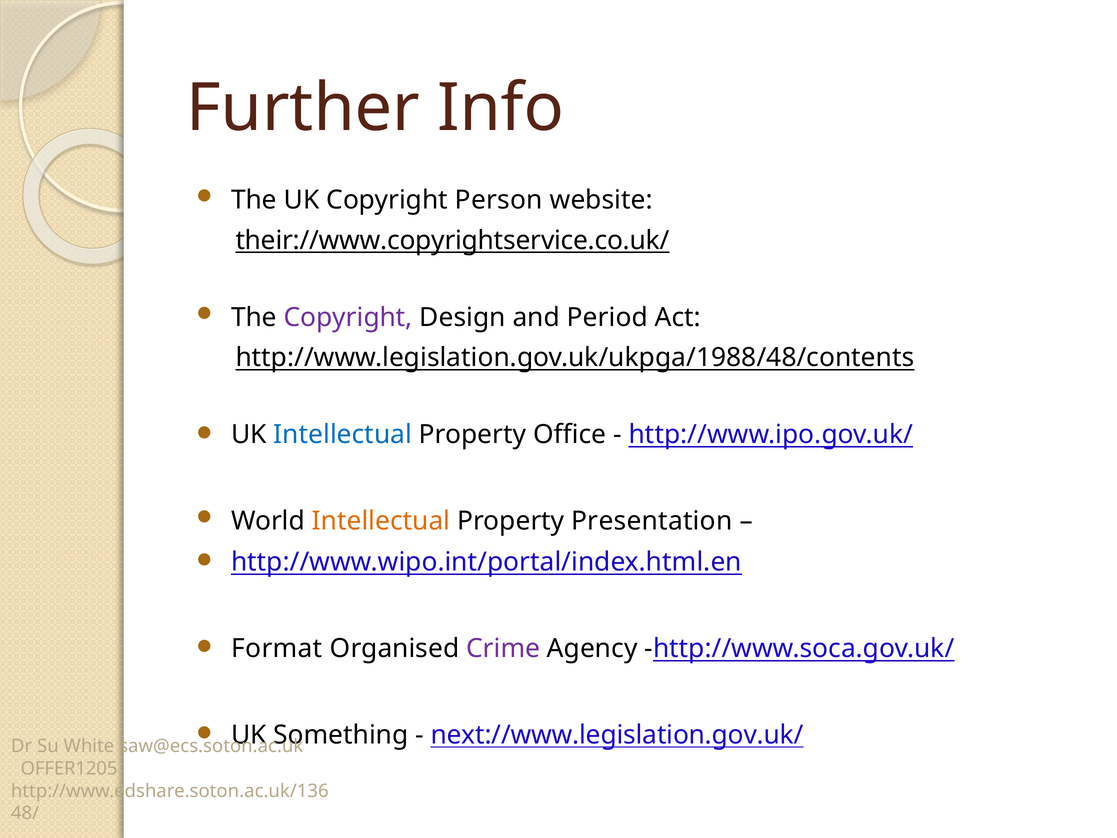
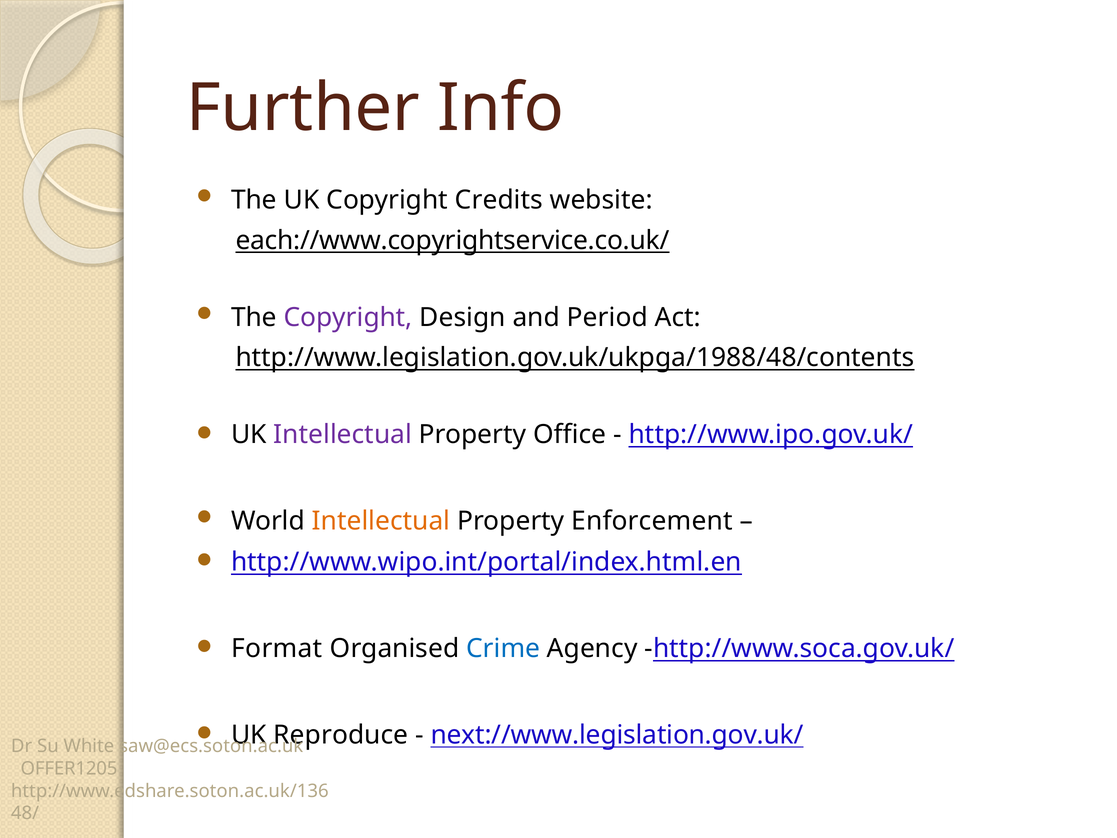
Person: Person -> Credits
their://www.copyrightservice.co.uk/: their://www.copyrightservice.co.uk/ -> each://www.copyrightservice.co.uk/
Intellectual at (343, 435) colour: blue -> purple
Presentation: Presentation -> Enforcement
Crime colour: purple -> blue
Something: Something -> Reproduce
